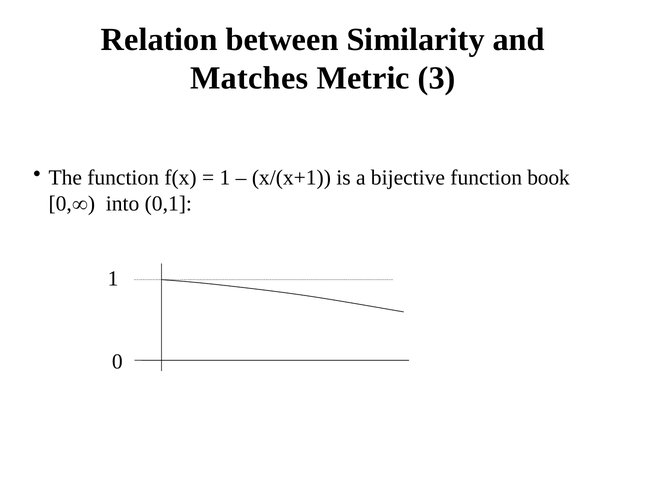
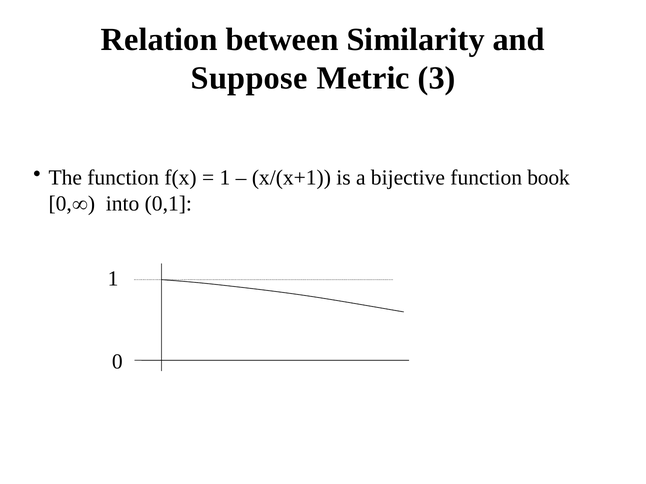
Matches: Matches -> Suppose
